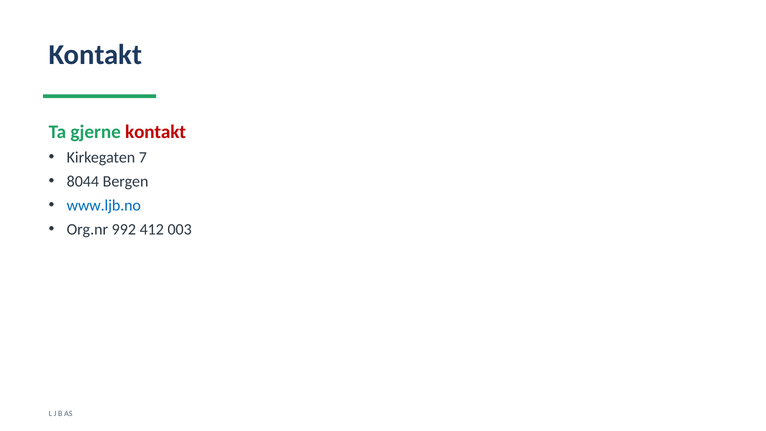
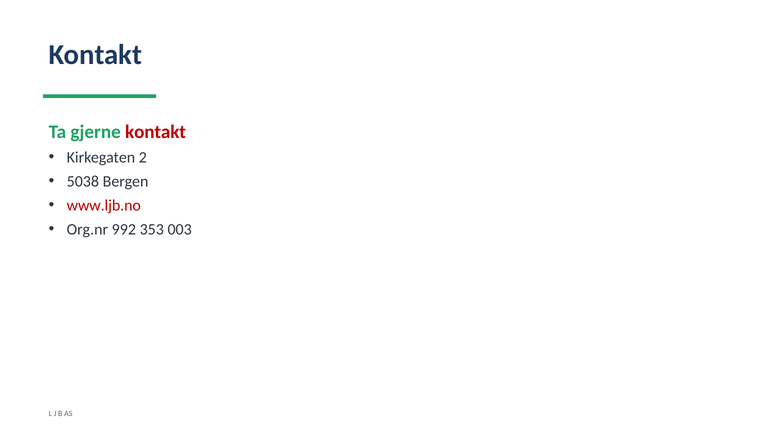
7: 7 -> 2
8044: 8044 -> 5038
www.ljb.no colour: blue -> red
412: 412 -> 353
